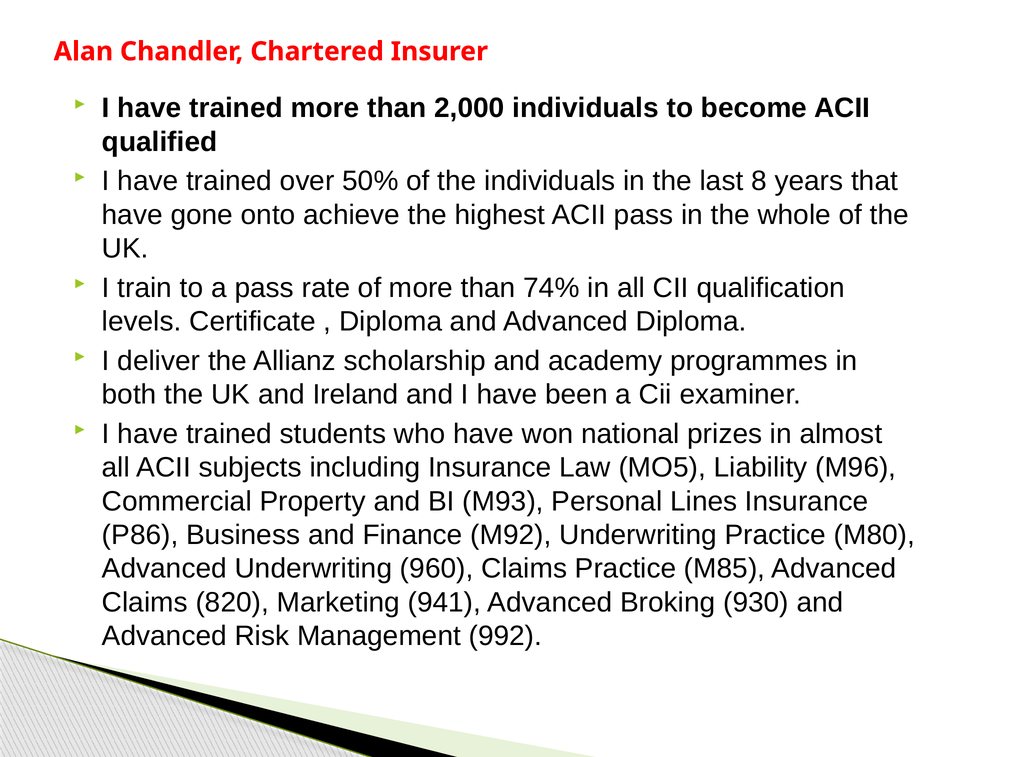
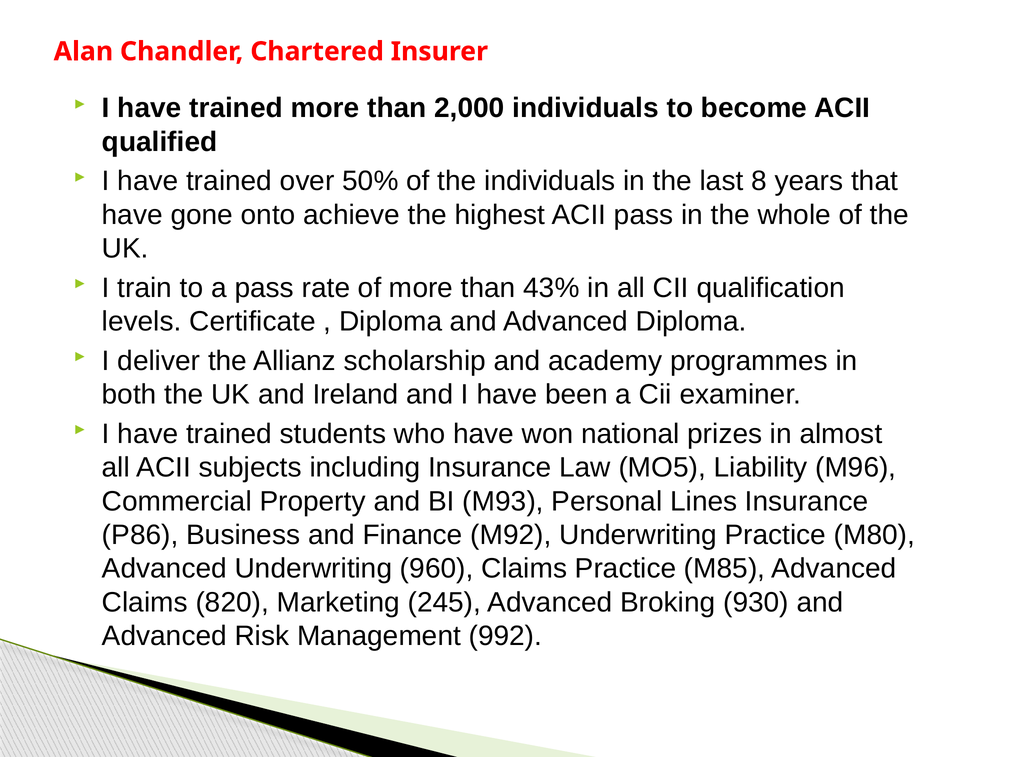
74%: 74% -> 43%
941: 941 -> 245
